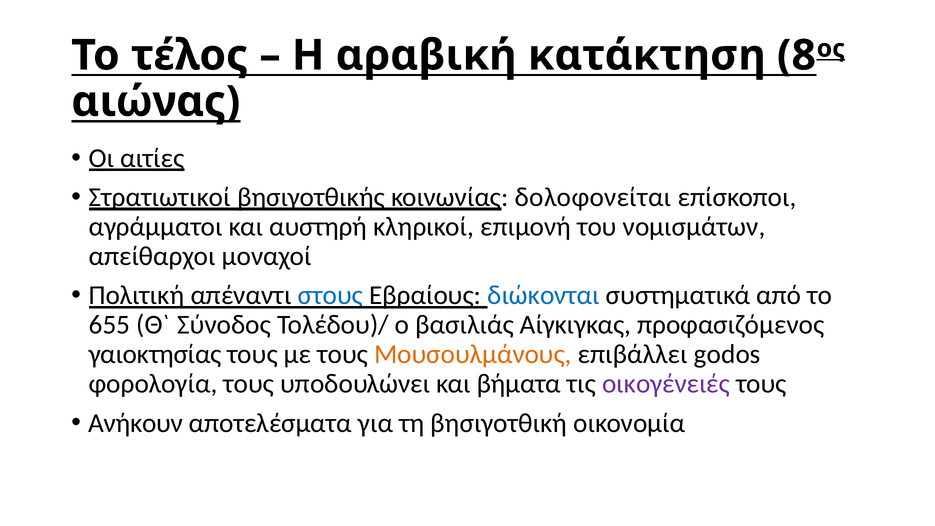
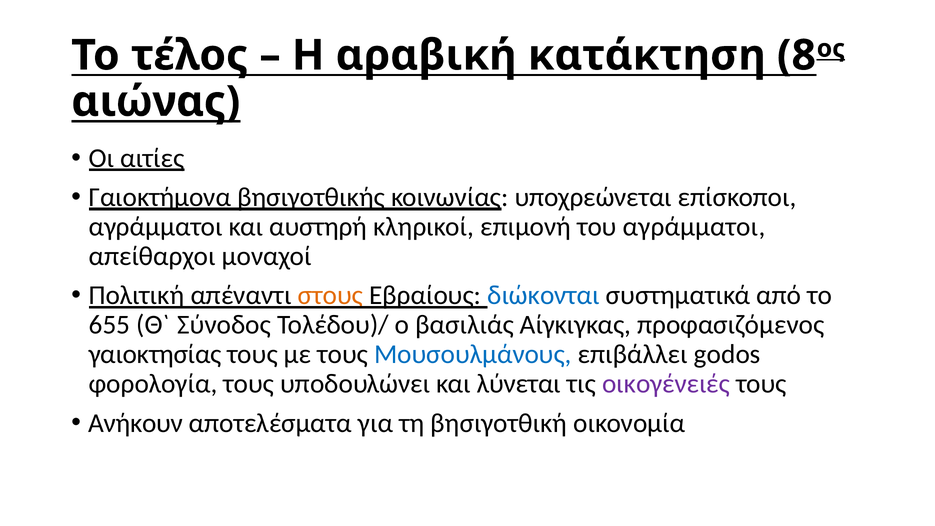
Στρατιωτικοί: Στρατιωτικοί -> Γαιοκτήμονα
δολοφονείται: δολοφονείται -> υποχρεώνεται
του νομισμάτων: νομισμάτων -> αγράμματοι
στους colour: blue -> orange
Μουσουλμάνους colour: orange -> blue
βήματα: βήματα -> λύνεται
